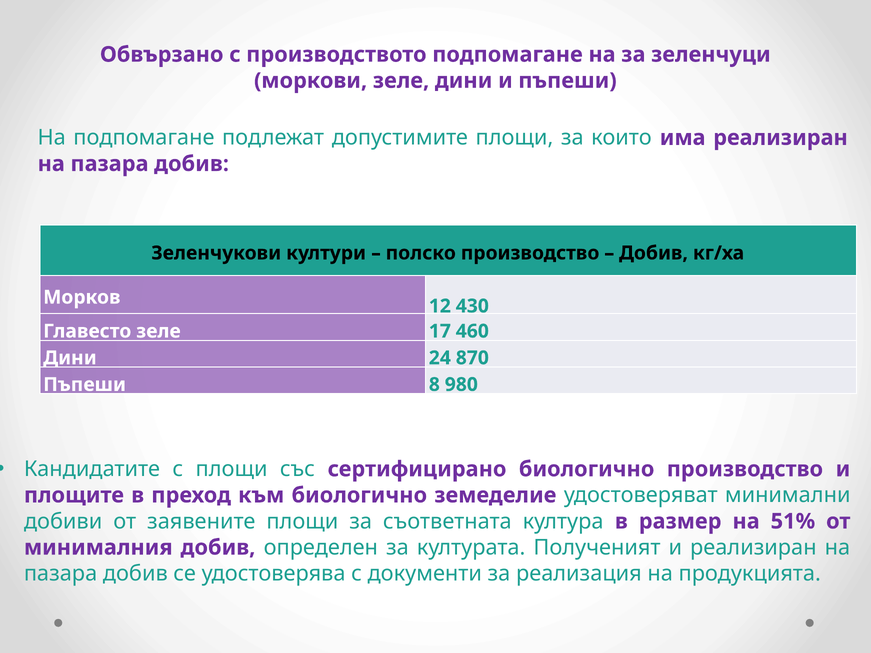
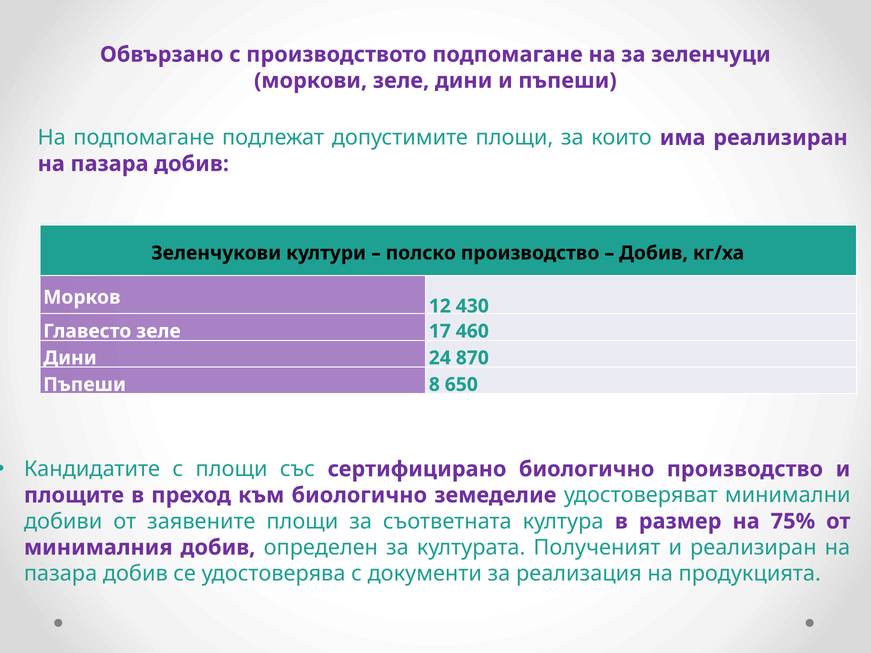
980: 980 -> 650
51%: 51% -> 75%
